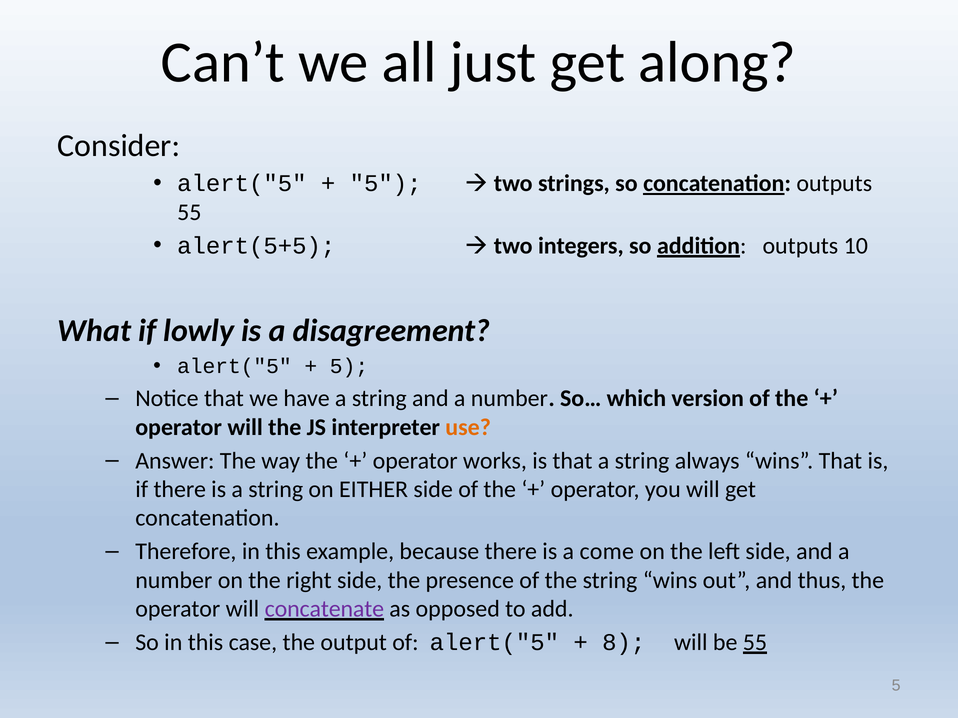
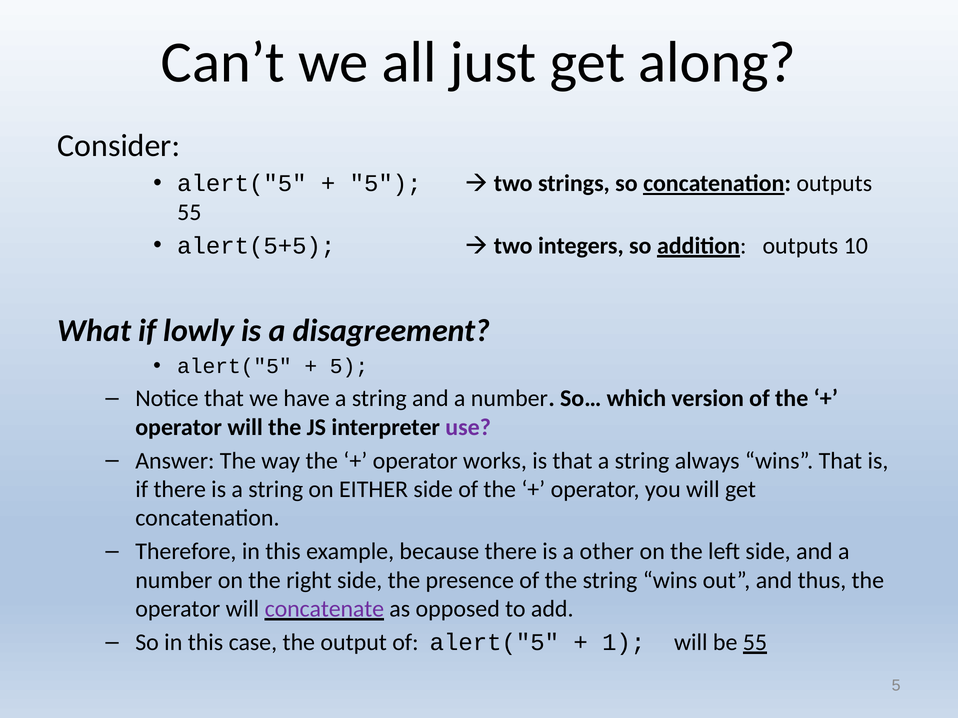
use colour: orange -> purple
come: come -> other
8: 8 -> 1
